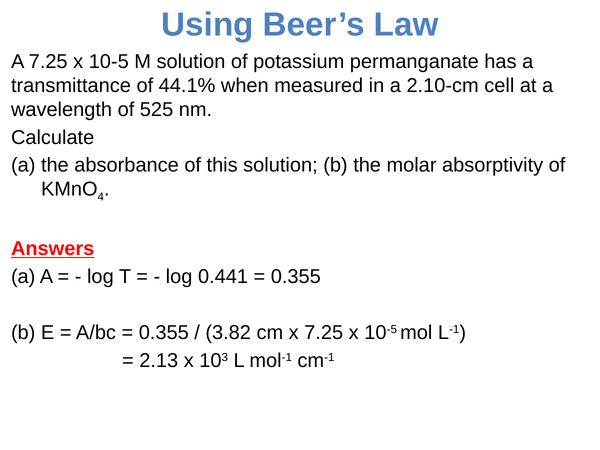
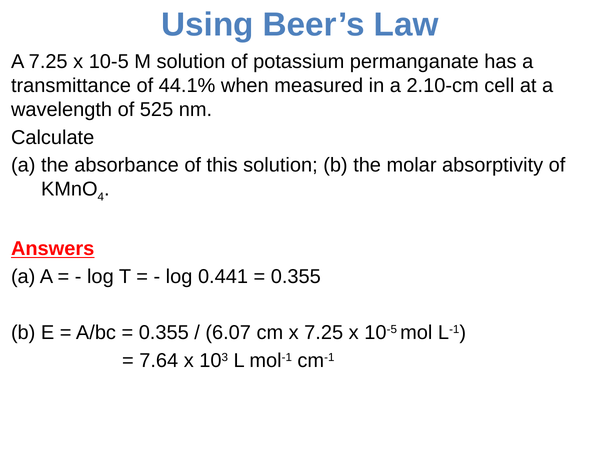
3.82: 3.82 -> 6.07
2.13: 2.13 -> 7.64
